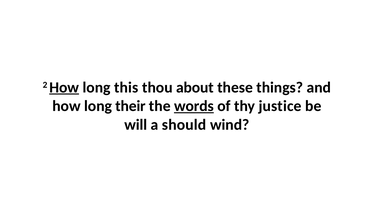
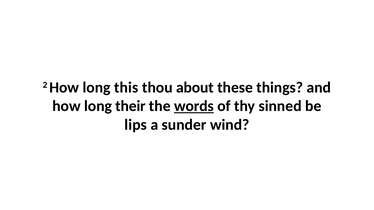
How at (64, 88) underline: present -> none
justice: justice -> sinned
will: will -> lips
should: should -> sunder
